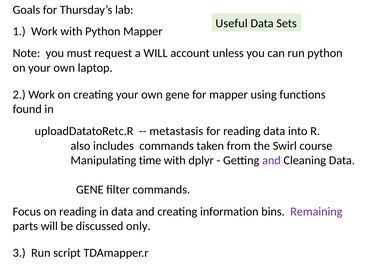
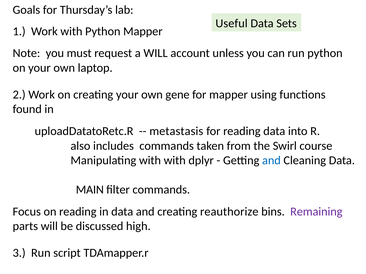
Manipulating time: time -> with
and at (271, 161) colour: purple -> blue
GENE at (90, 190): GENE -> MAIN
information: information -> reauthorize
only: only -> high
